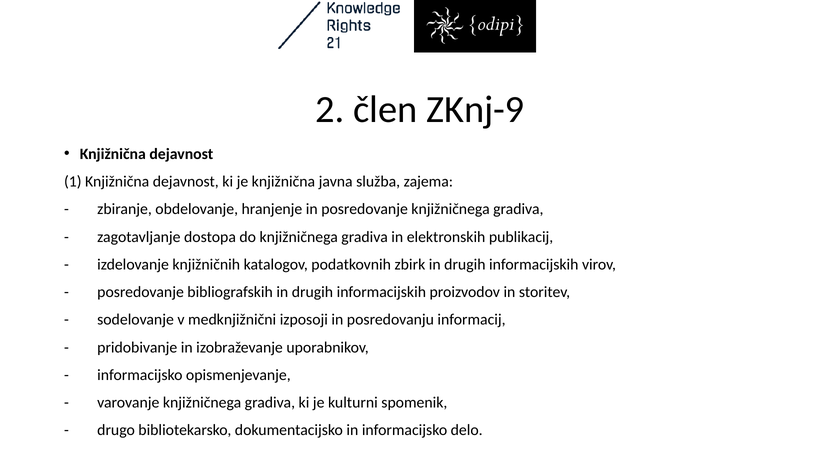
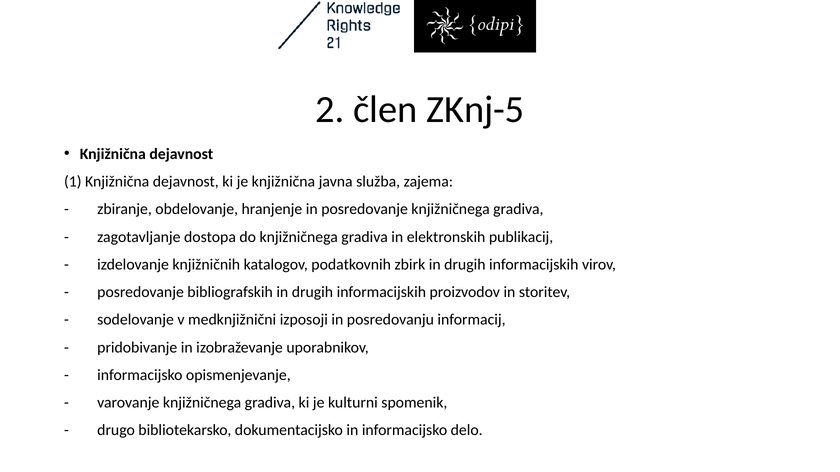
ZKnj-9: ZKnj-9 -> ZKnj-5
